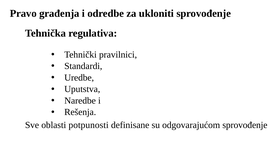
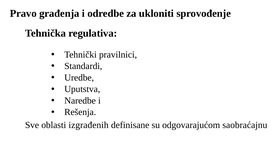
potpunosti: potpunosti -> izgrađenih
odgovarajućom sprovođenje: sprovođenje -> saobraćajnu
